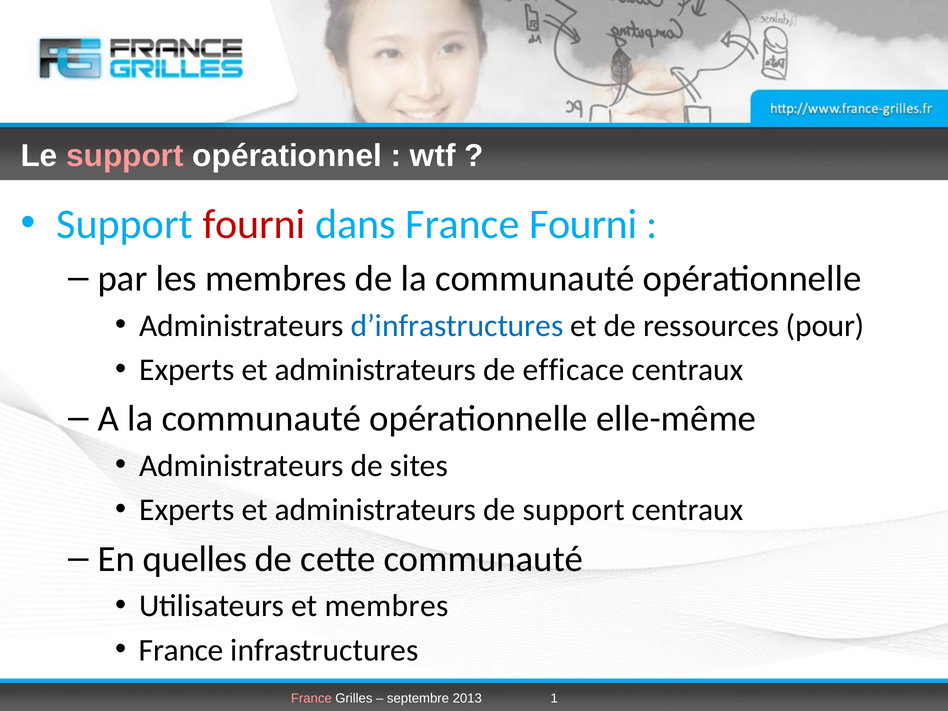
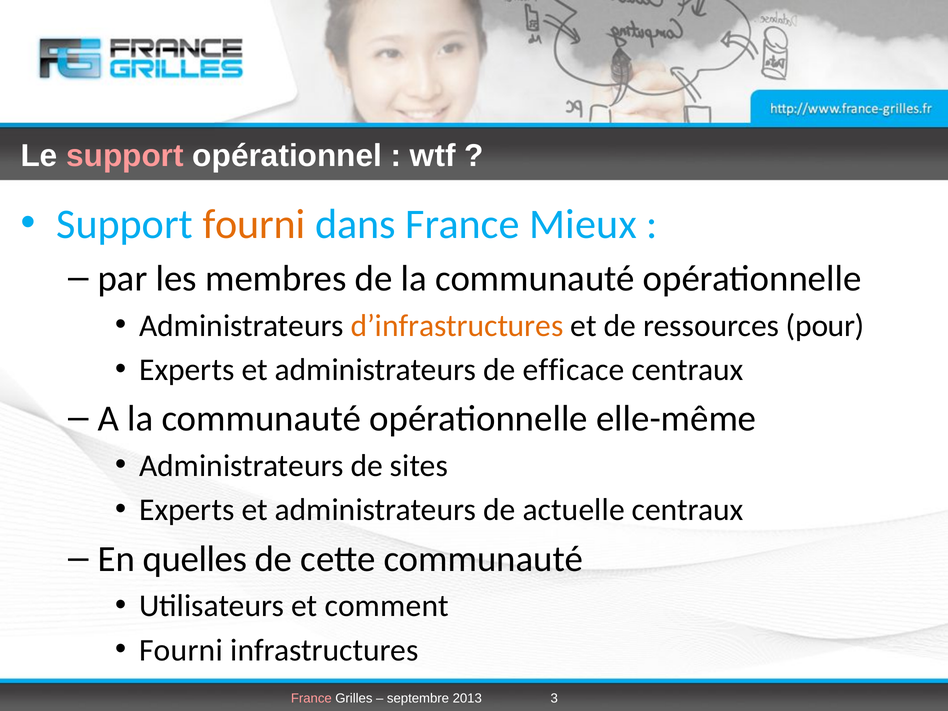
fourni at (254, 224) colour: red -> orange
France Fourni: Fourni -> Mieux
d’infrastructures colour: blue -> orange
de support: support -> actuelle
et membres: membres -> comment
France at (181, 650): France -> Fourni
1: 1 -> 3
